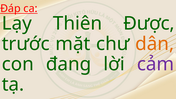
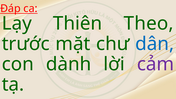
Được: Được -> Theo
dân colour: orange -> blue
đang: đang -> dành
